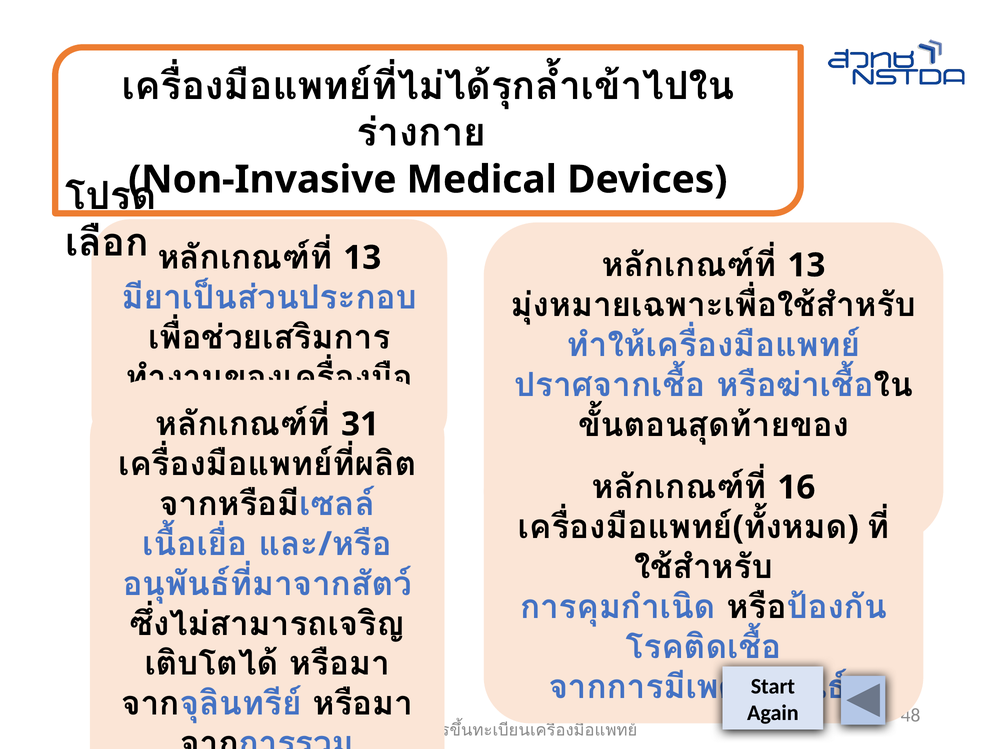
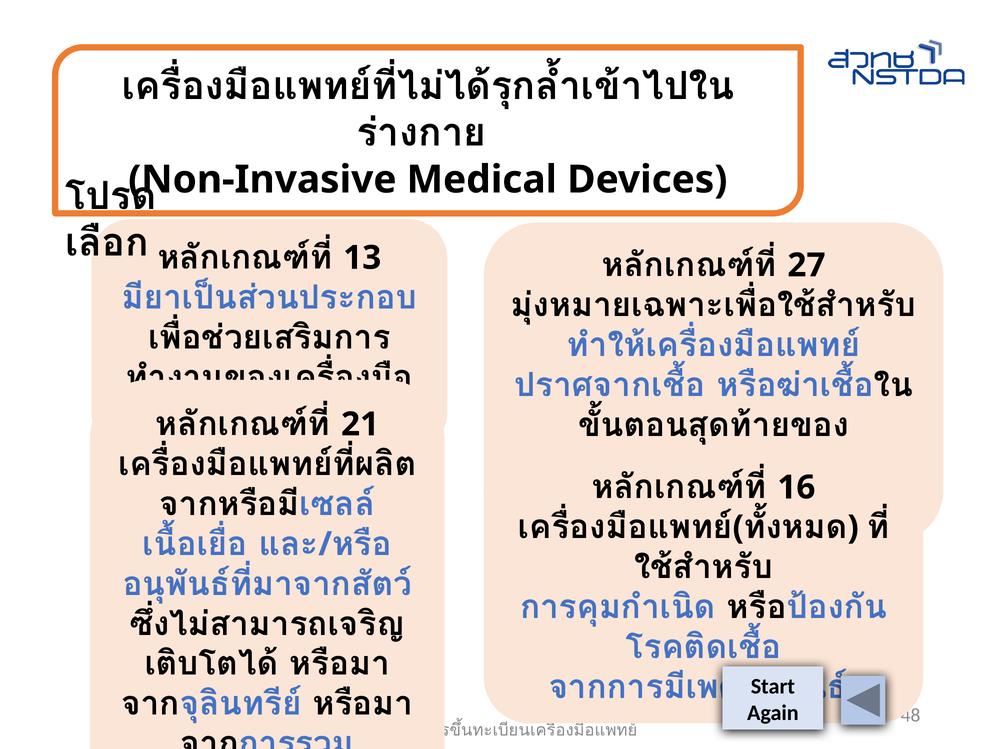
13 at (806, 265): 13 -> 27
31: 31 -> 21
